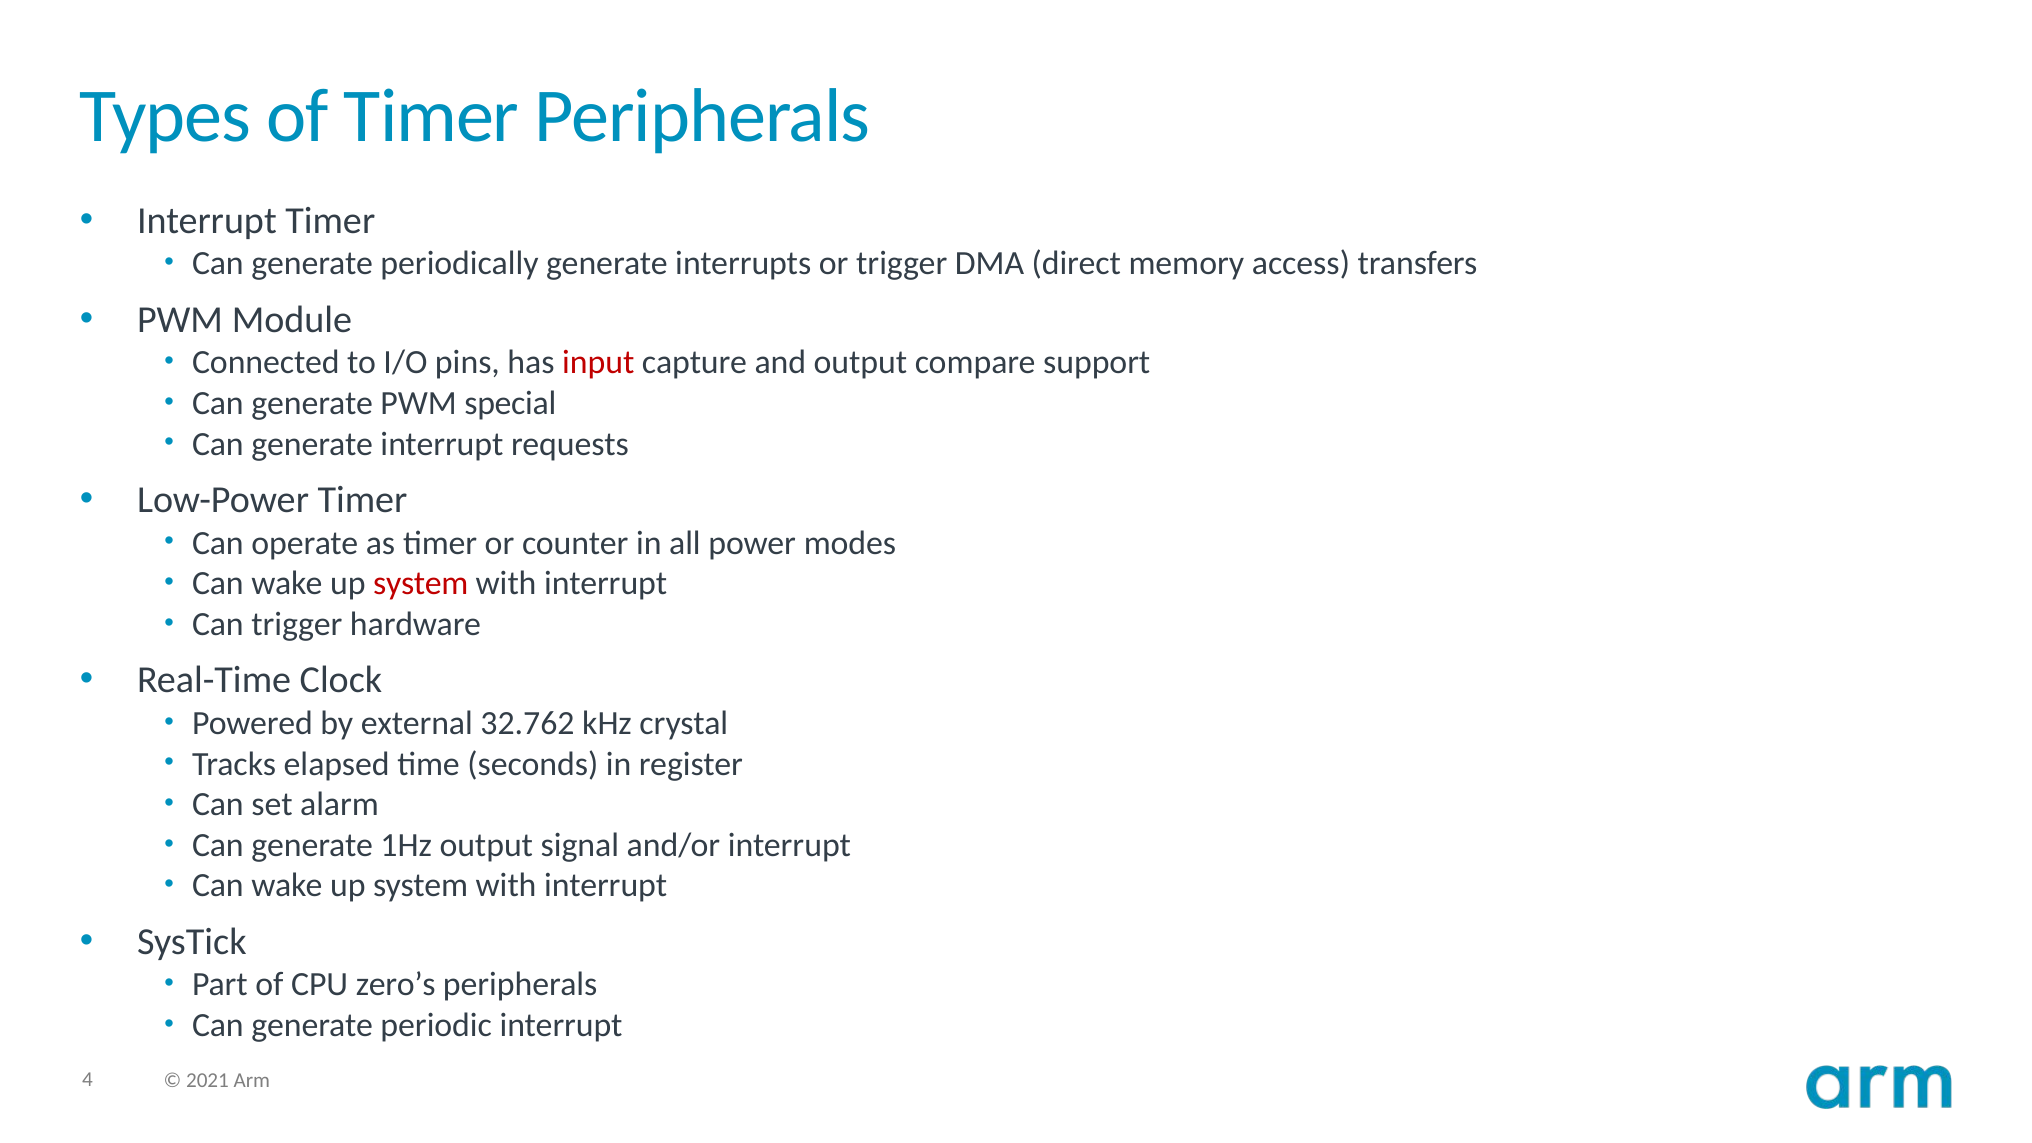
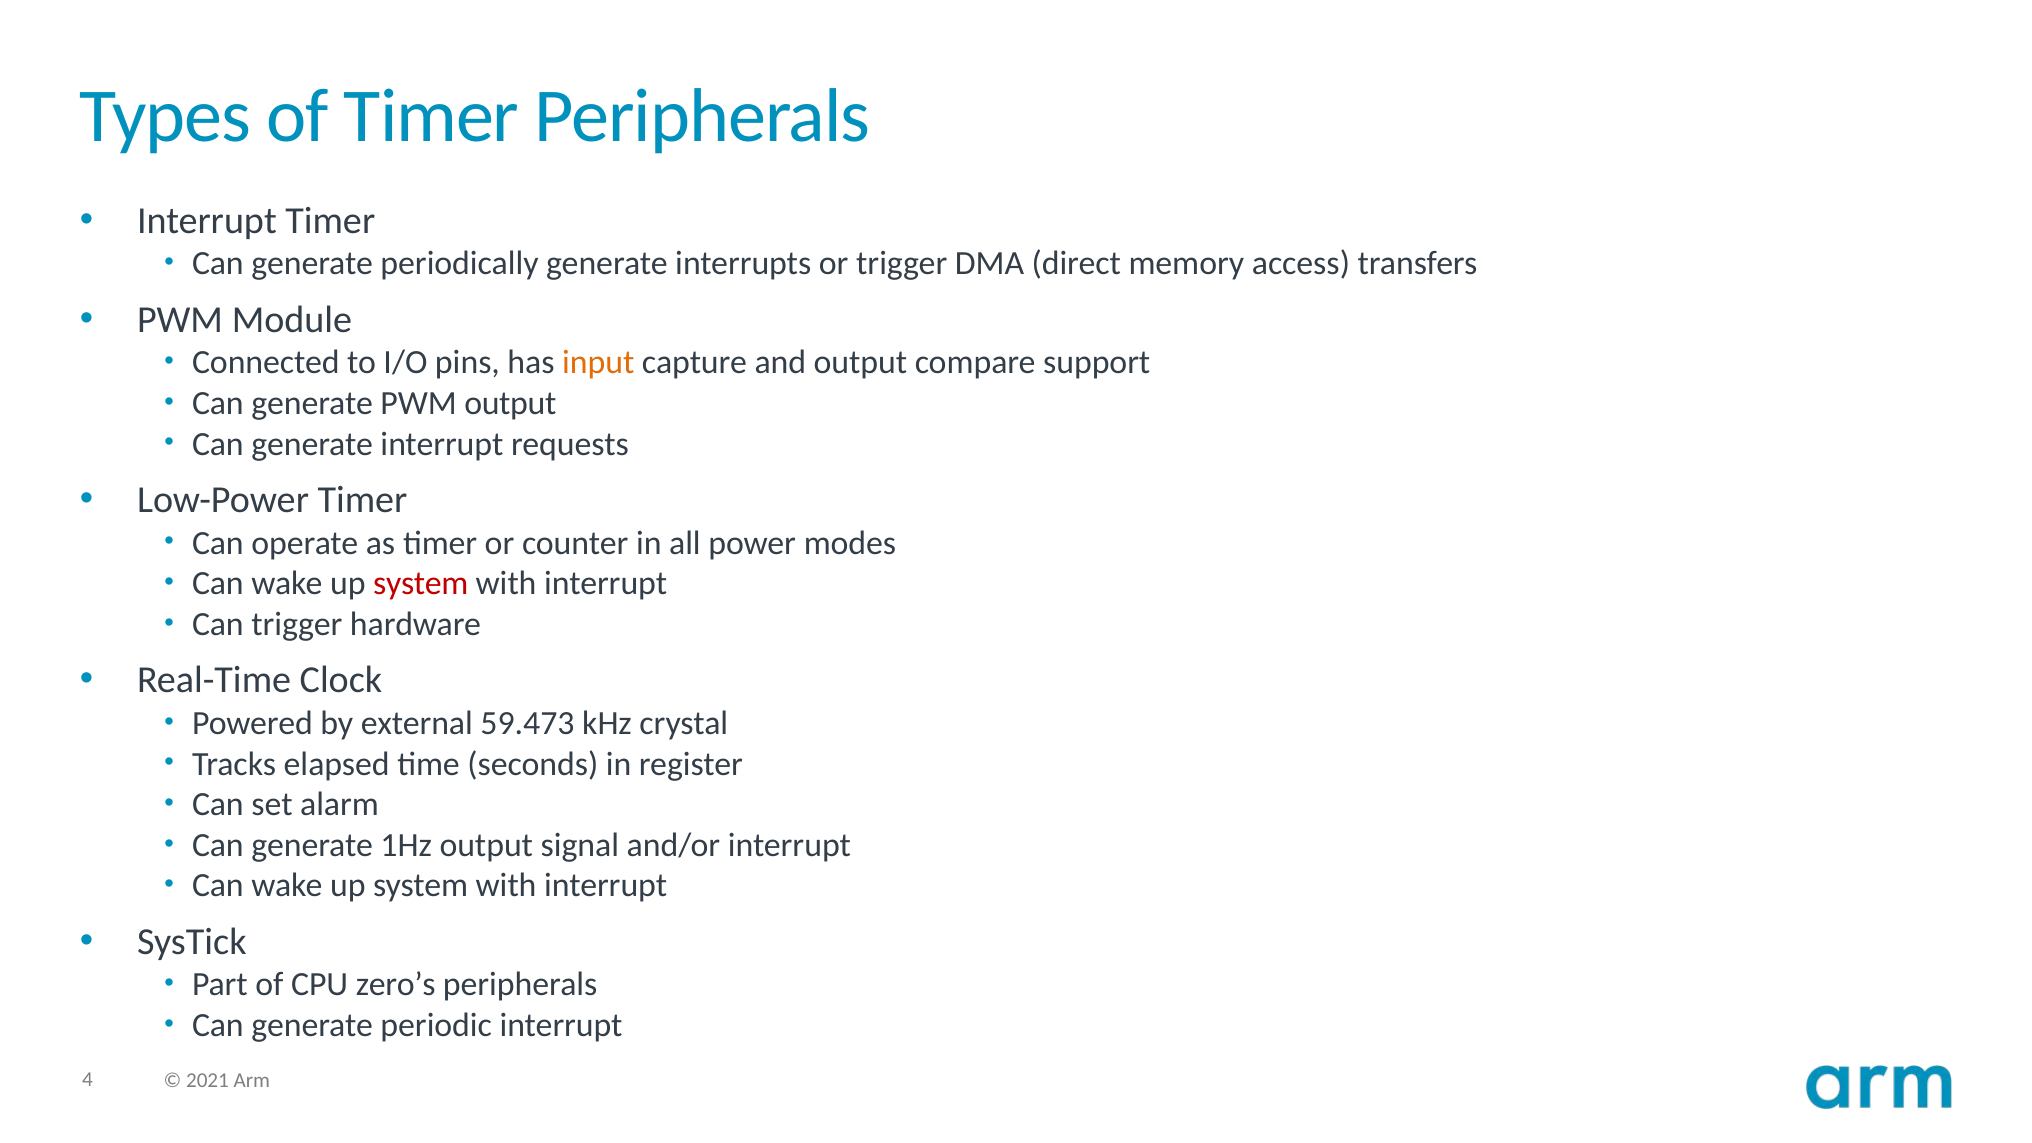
input colour: red -> orange
PWM special: special -> output
32.762: 32.762 -> 59.473
